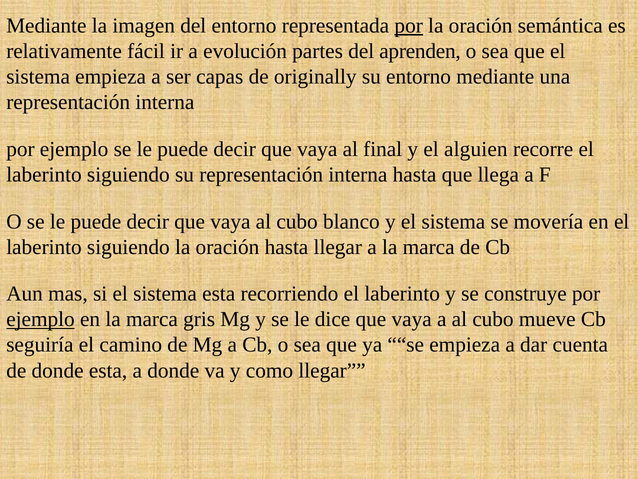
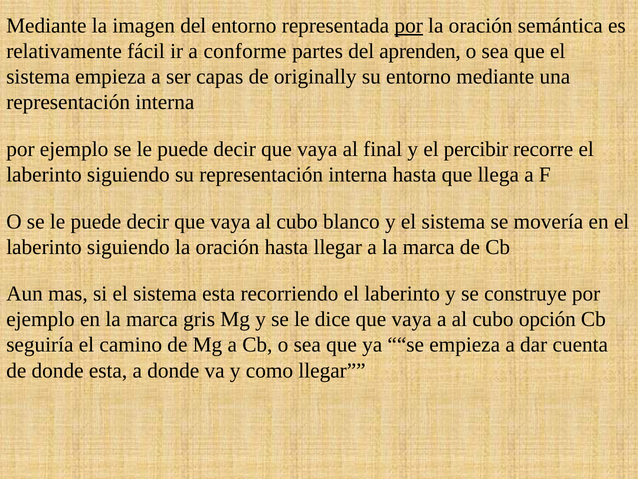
evolución: evolución -> conforme
alguien: alguien -> percibir
ejemplo at (40, 319) underline: present -> none
mueve: mueve -> opción
